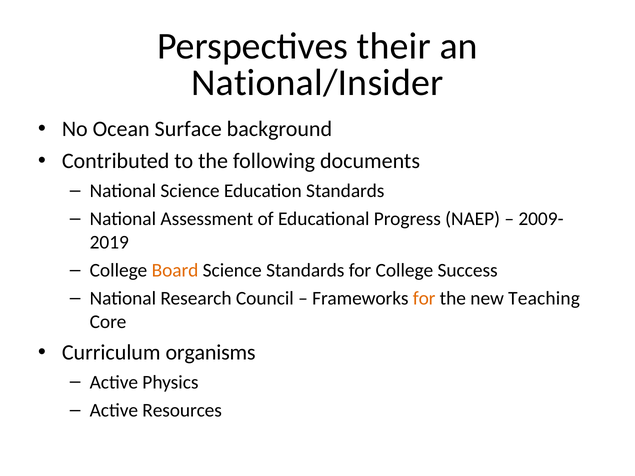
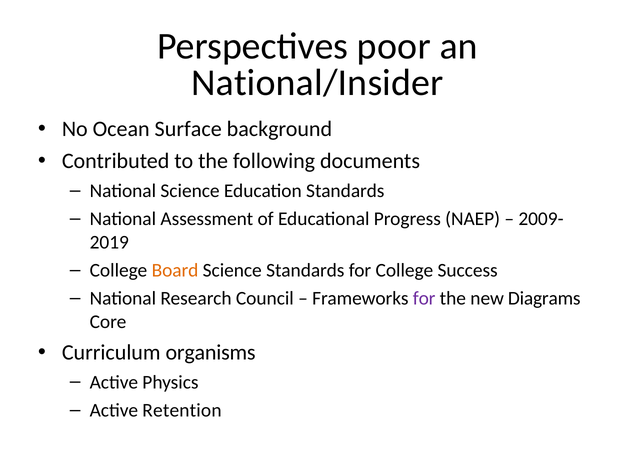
their: their -> poor
for at (424, 299) colour: orange -> purple
Teaching: Teaching -> Diagrams
Resources: Resources -> Retention
